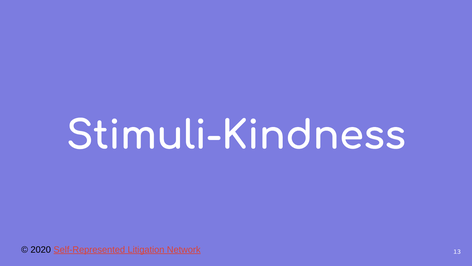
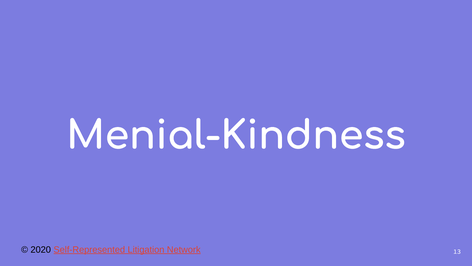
Stimuli-Kindness: Stimuli-Kindness -> Menial-Kindness
